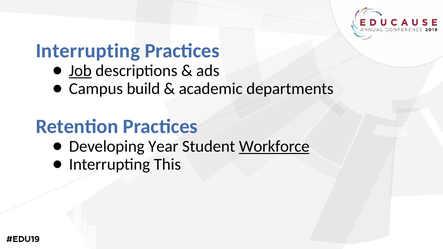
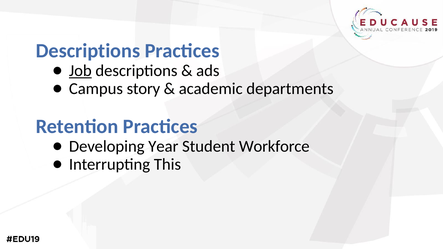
Interrupting at (88, 51): Interrupting -> Descriptions
build: build -> story
Workforce underline: present -> none
